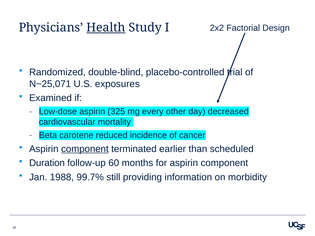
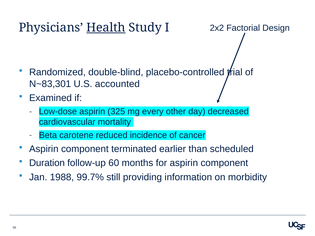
N~25,071: N~25,071 -> N~83,301
exposures: exposures -> accounted
component at (85, 149) underline: present -> none
